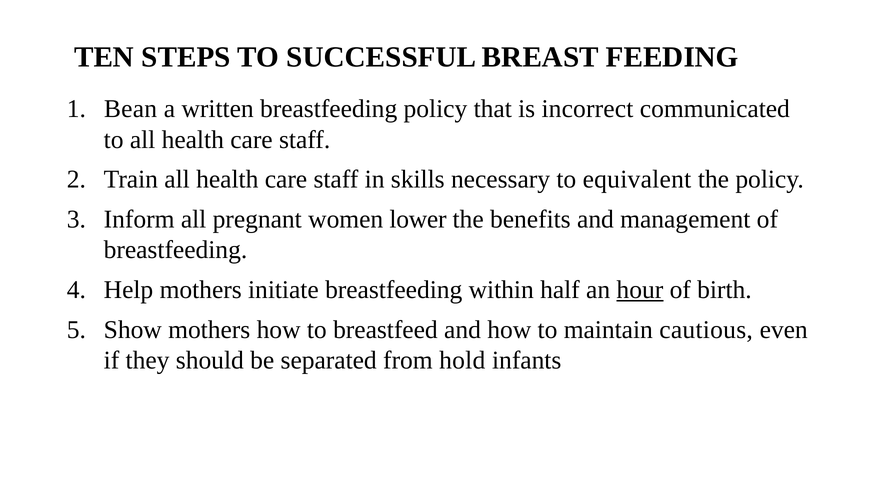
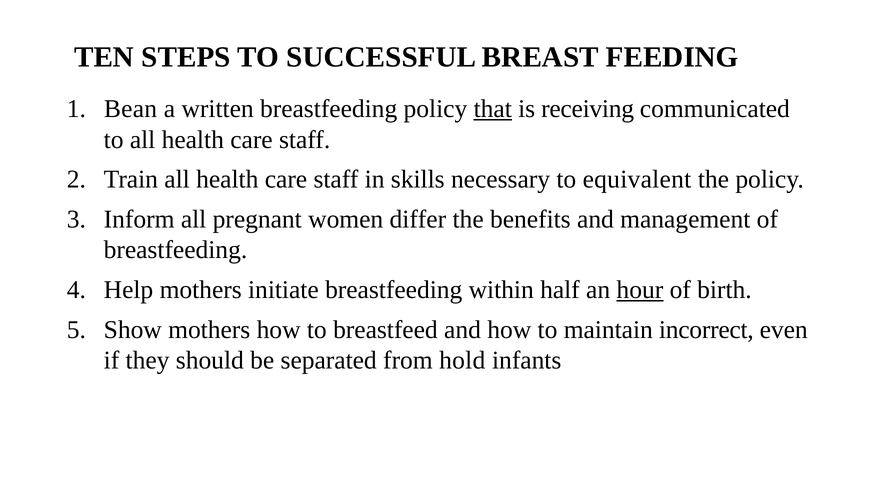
that underline: none -> present
incorrect: incorrect -> receiving
lower: lower -> differ
cautious: cautious -> incorrect
